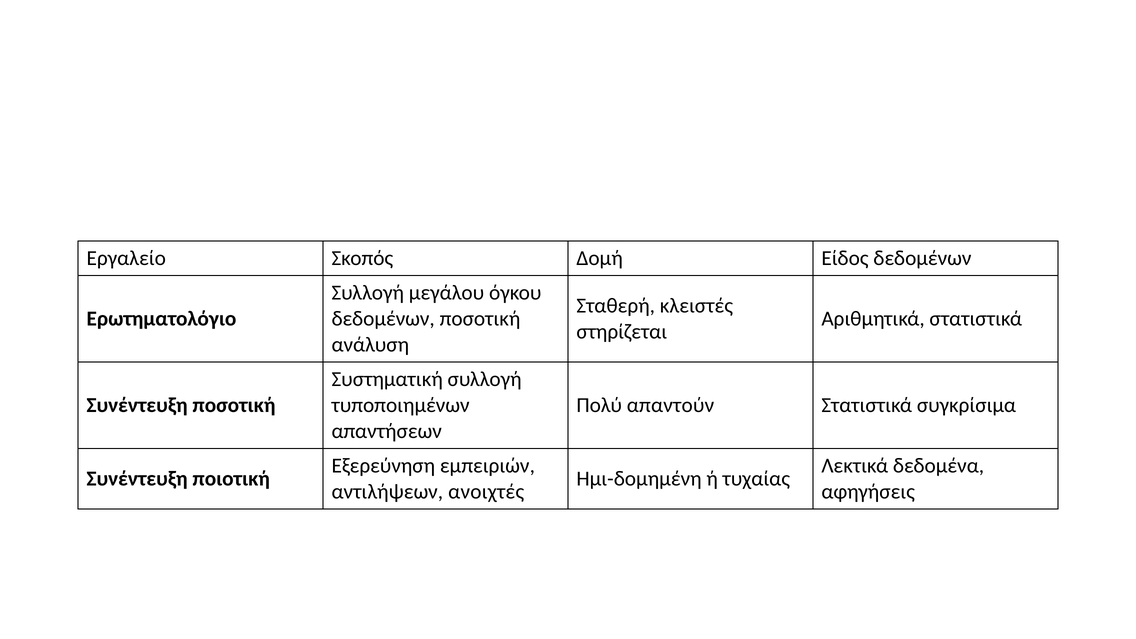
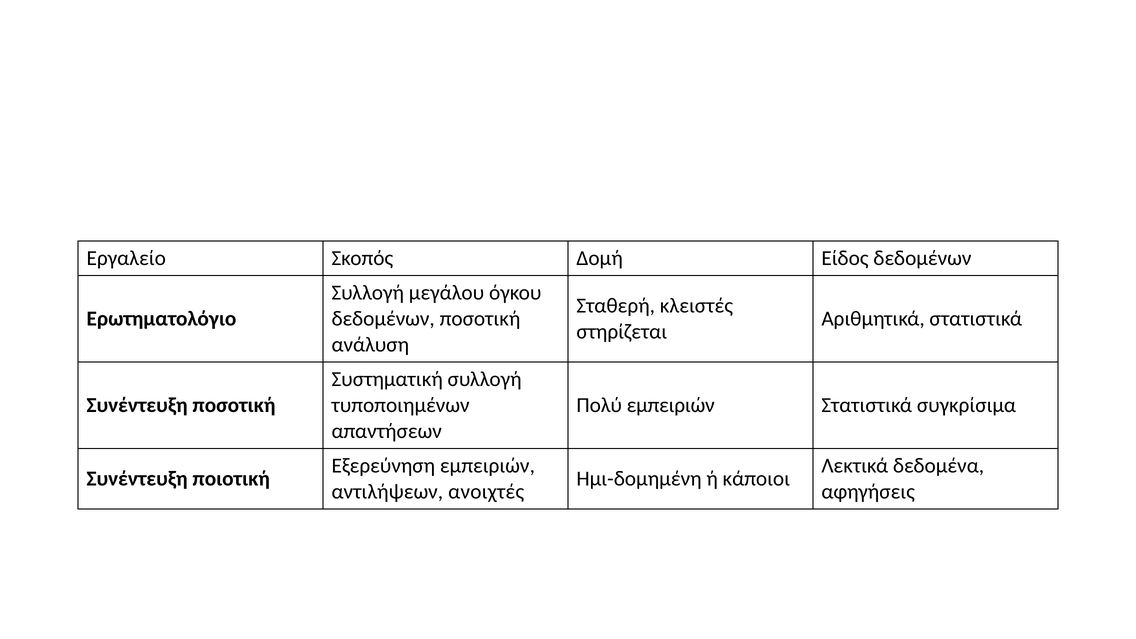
Πολύ απαντούν: απαντούν -> εμπειριών
τυχαίας: τυχαίας -> κάποιοι
